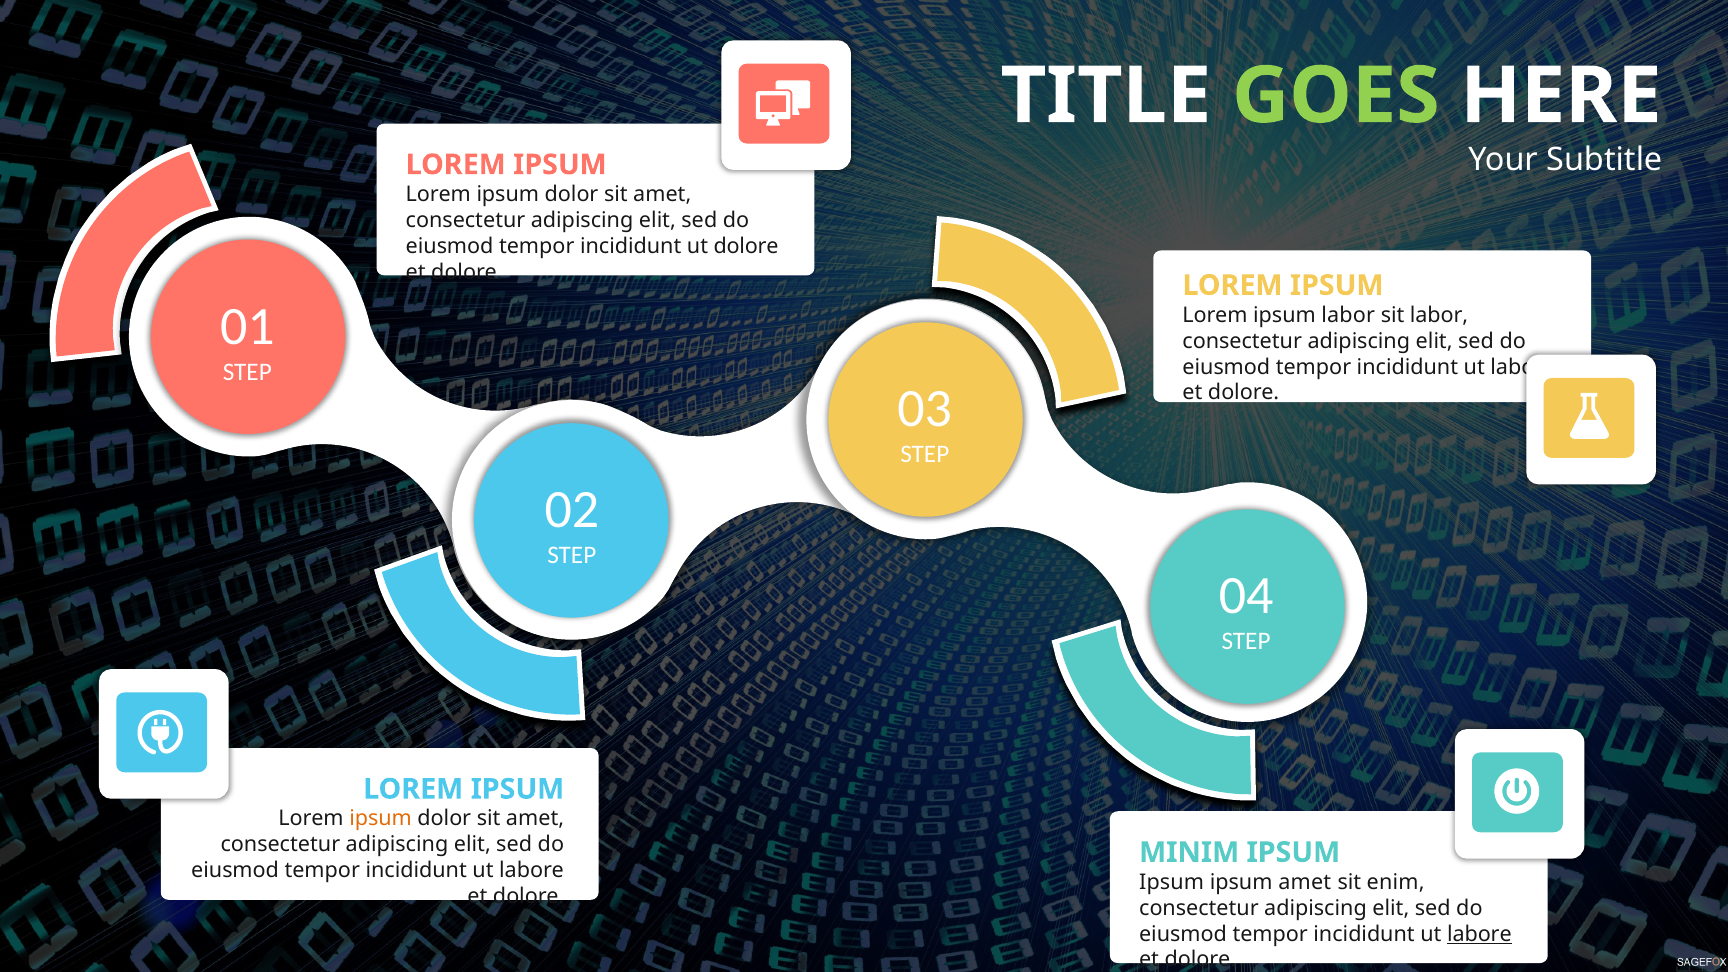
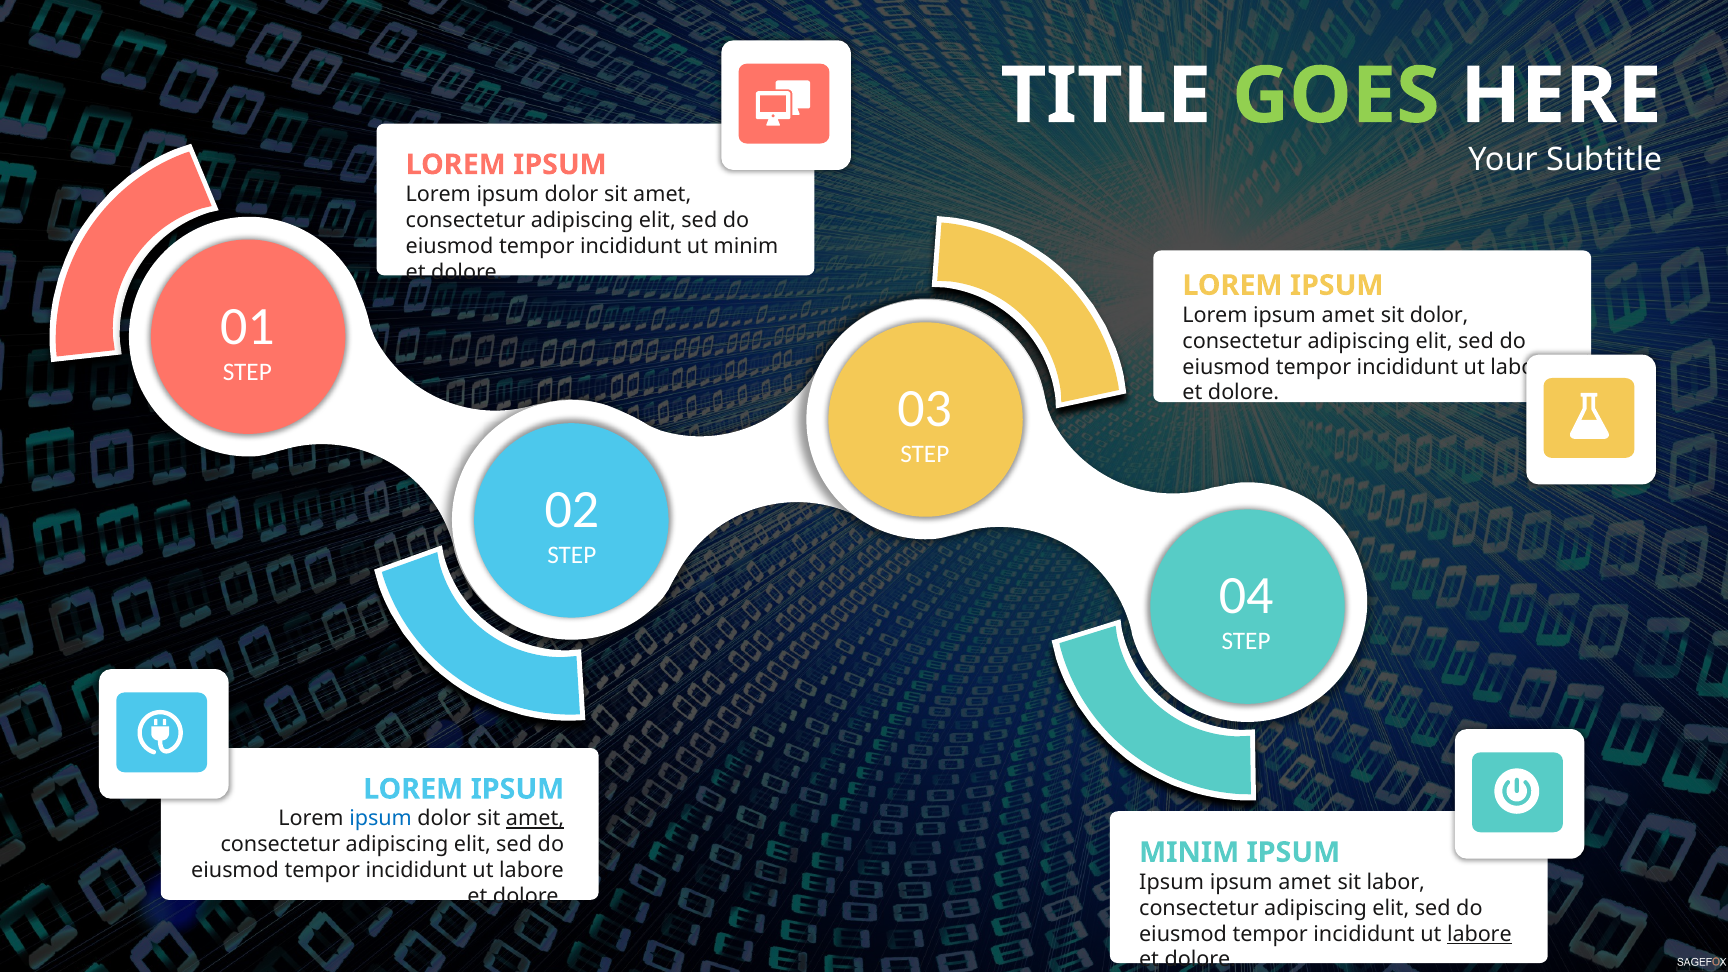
dolore at (746, 246): dolore -> minim
Lorem ipsum labor: labor -> amet
sit labor: labor -> dolor
ipsum at (381, 819) colour: orange -> blue
amet at (535, 819) underline: none -> present
enim: enim -> labor
